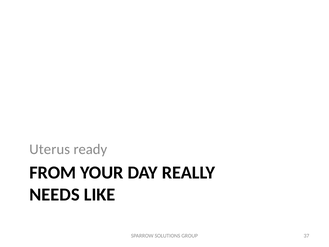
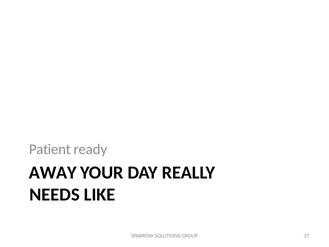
Uterus: Uterus -> Patient
FROM: FROM -> AWAY
